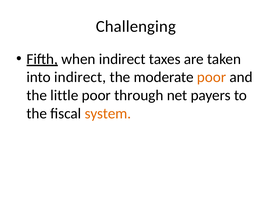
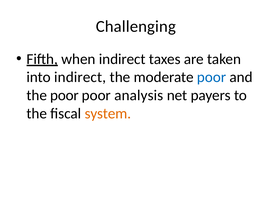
poor at (212, 77) colour: orange -> blue
the little: little -> poor
through: through -> analysis
